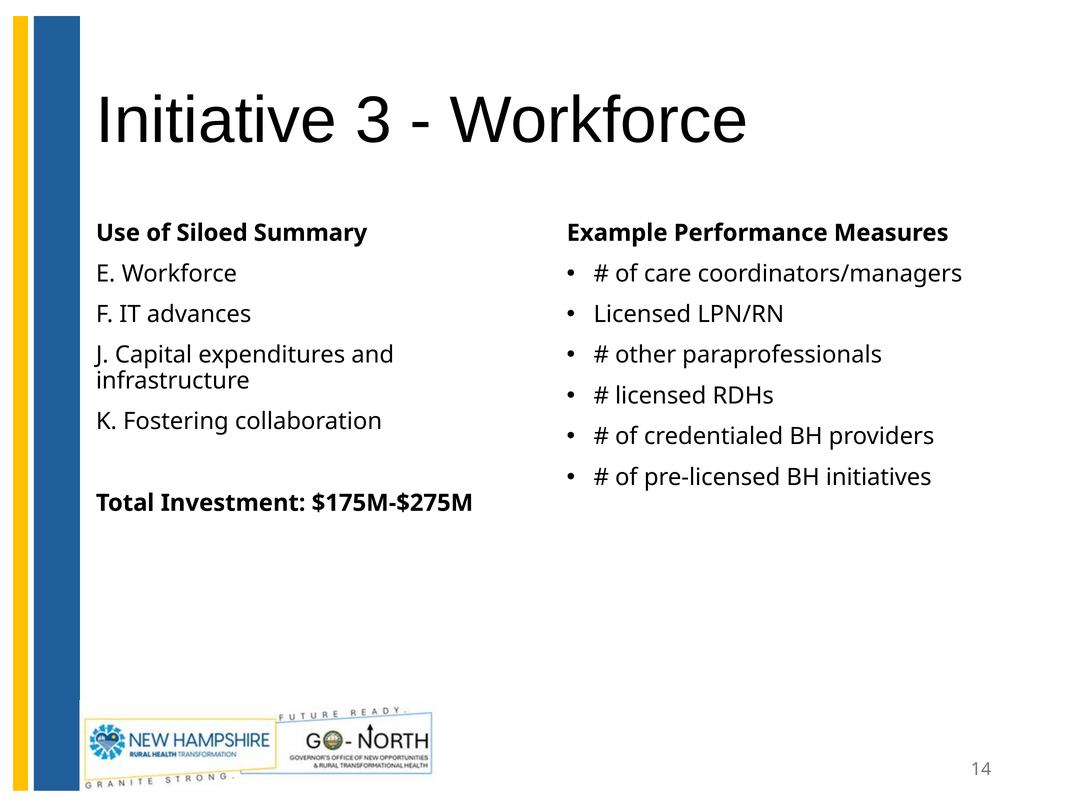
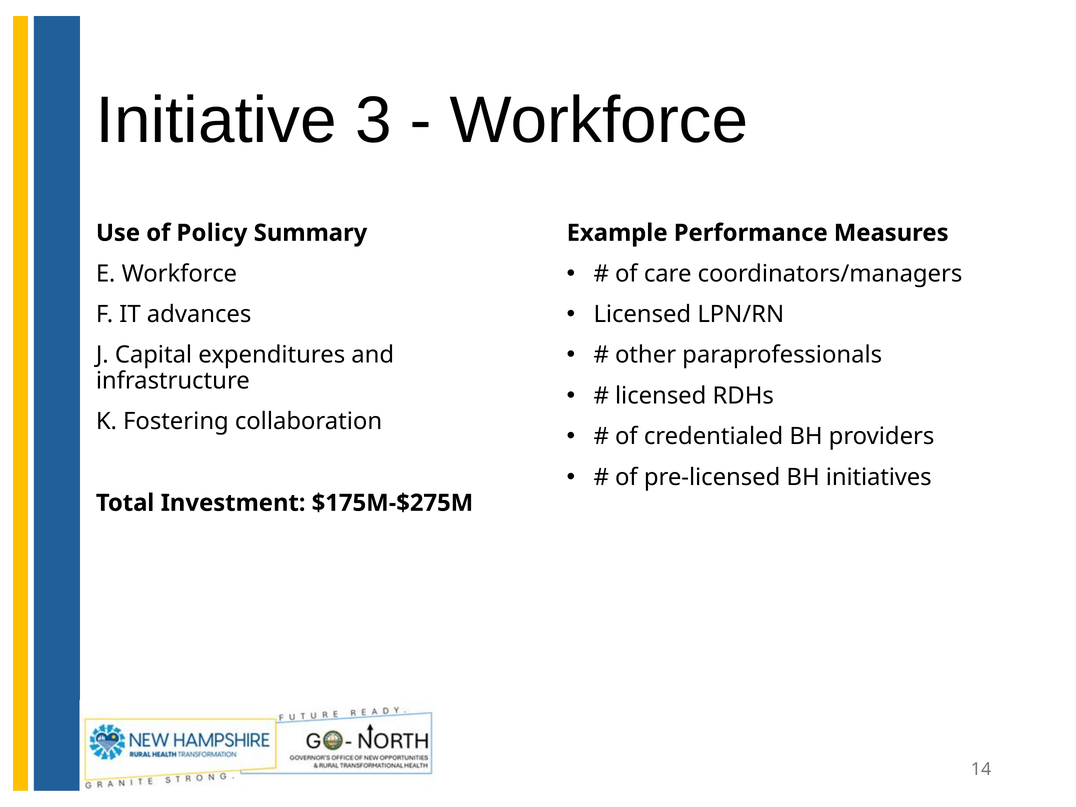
Siloed: Siloed -> Policy
